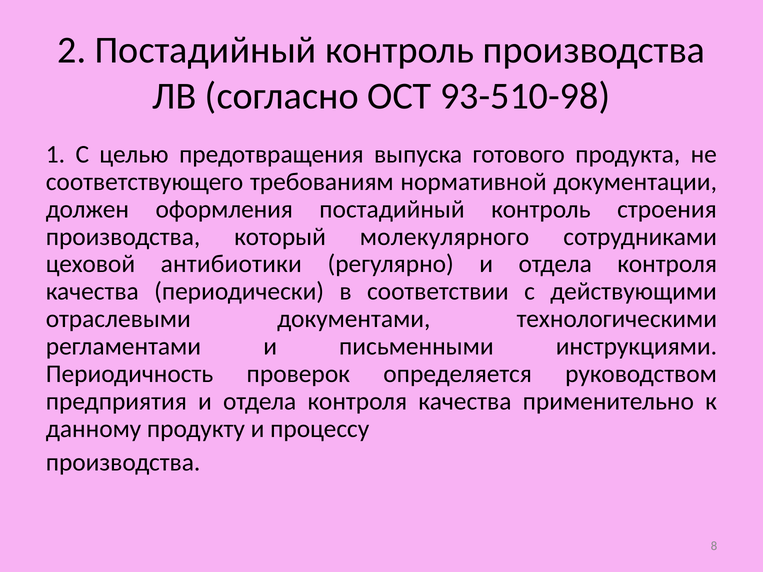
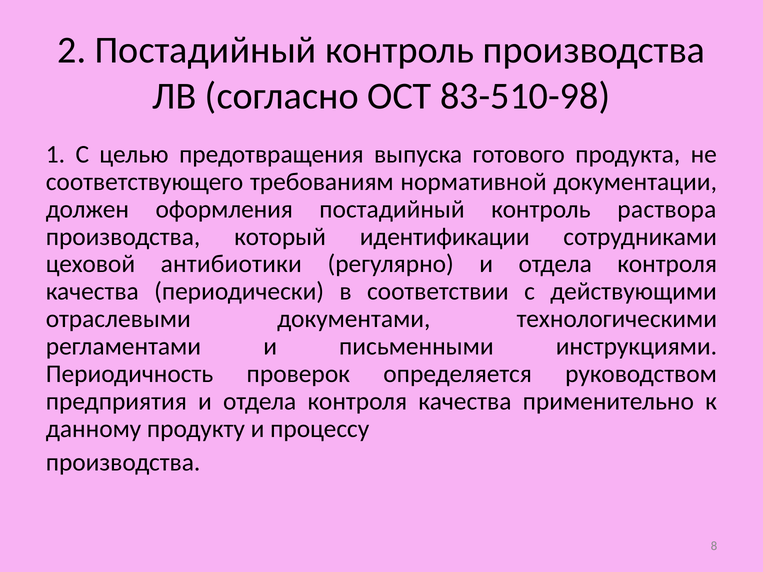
93-510-98: 93-510-98 -> 83-510-98
строения: строения -> раствора
молекулярного: молекулярного -> идентификации
